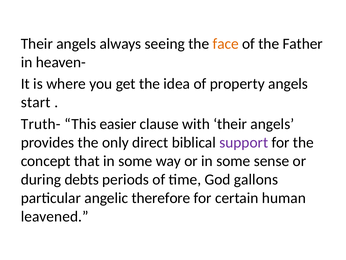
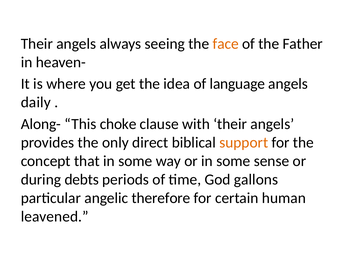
property: property -> language
start: start -> daily
Truth-: Truth- -> Along-
easier: easier -> choke
support colour: purple -> orange
